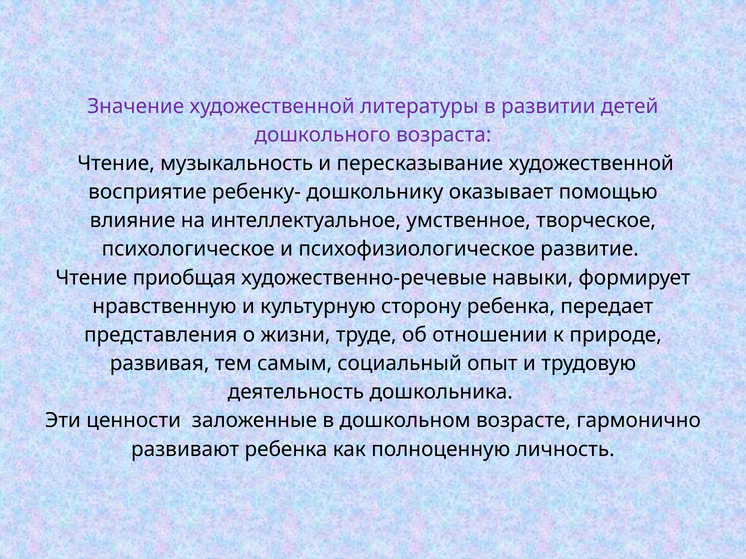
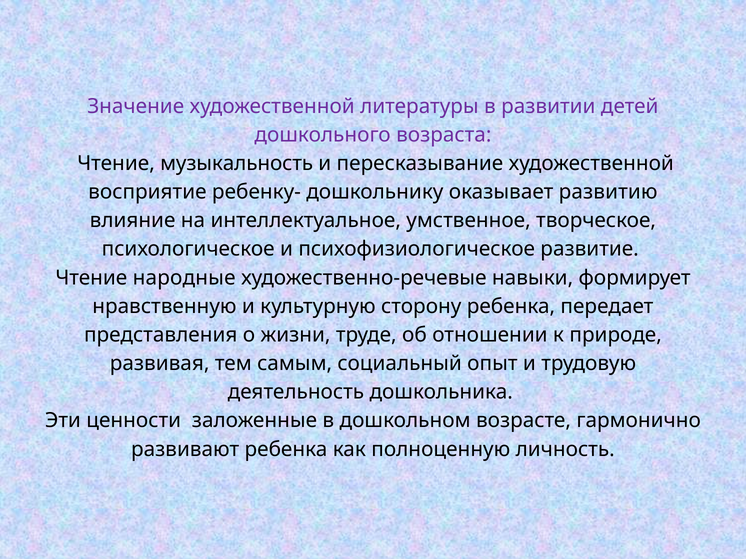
помощью: помощью -> развитию
приобщая: приобщая -> народные
